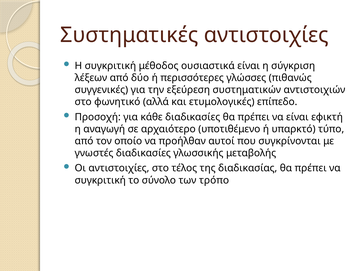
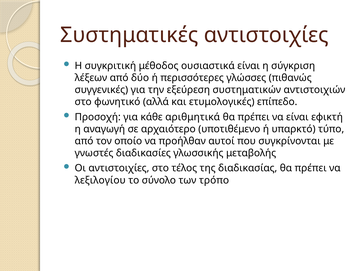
κάθε διαδικασίες: διαδικασίες -> αριθμητικά
συγκριτική at (100, 180): συγκριτική -> λεξιλογίου
